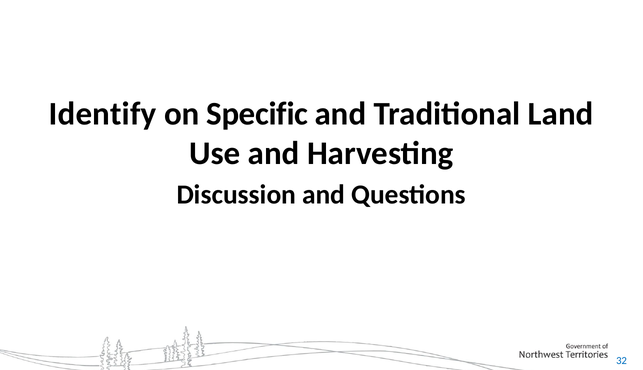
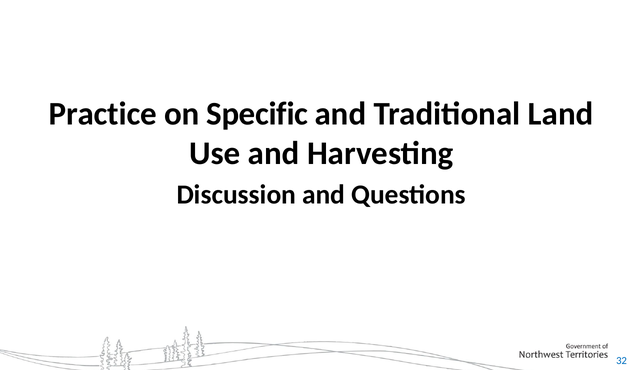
Identify: Identify -> Practice
